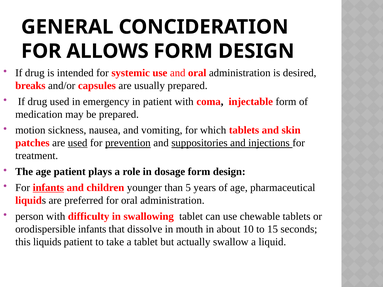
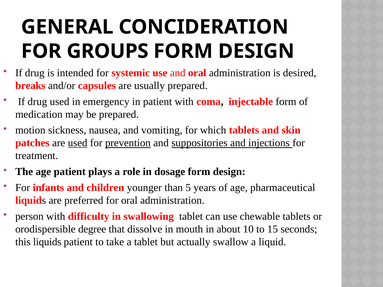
ALLOWS: ALLOWS -> GROUPS
infants at (48, 188) underline: present -> none
orodispersible infants: infants -> degree
